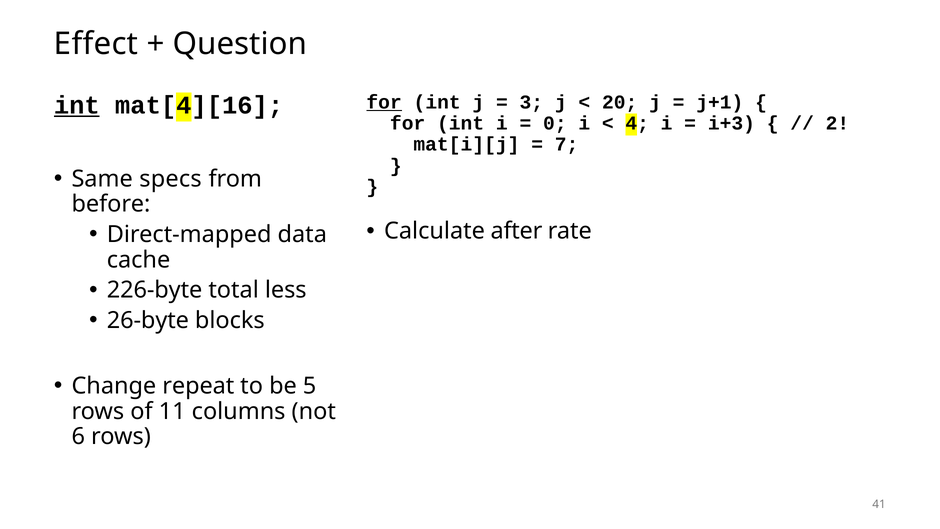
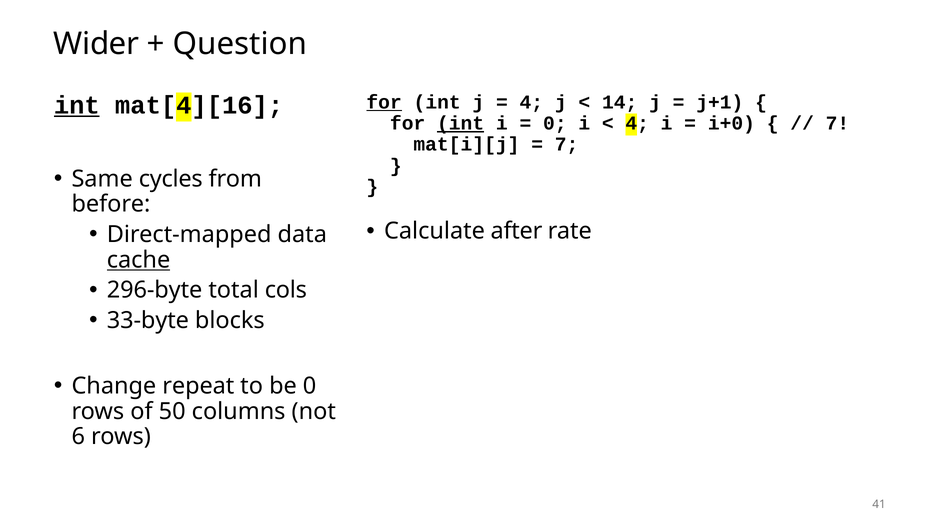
Effect: Effect -> Wider
3 at (531, 102): 3 -> 4
20: 20 -> 14
int at (461, 123) underline: none -> present
i+3: i+3 -> i+0
2 at (837, 123): 2 -> 7
specs: specs -> cycles
cache underline: none -> present
226-byte: 226-byte -> 296-byte
less: less -> cols
26-byte: 26-byte -> 33-byte
be 5: 5 -> 0
11: 11 -> 50
